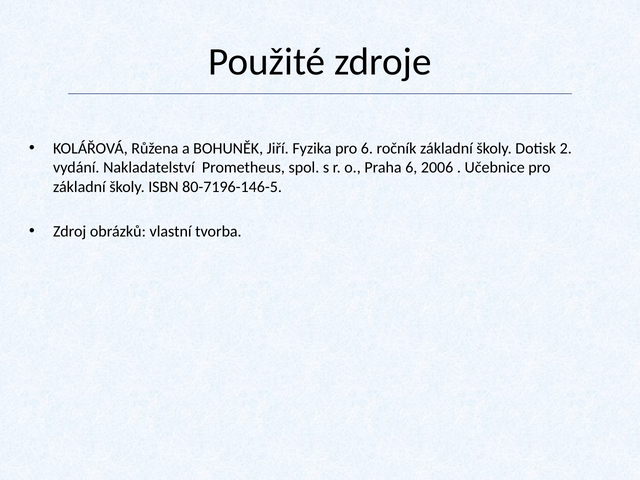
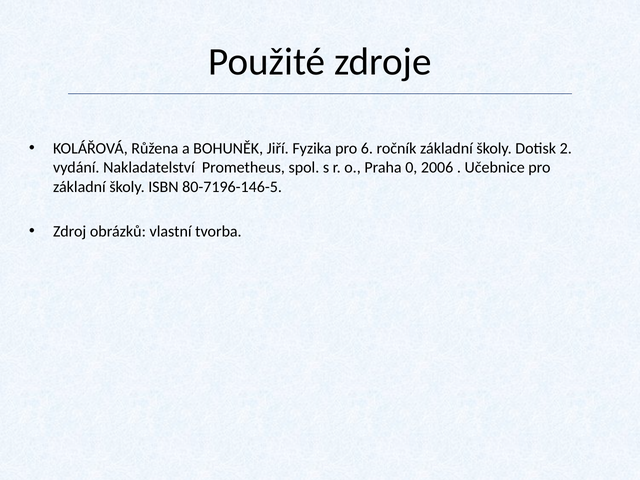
Praha 6: 6 -> 0
